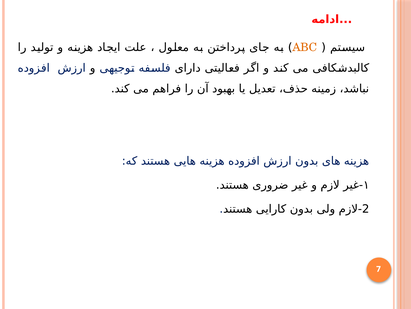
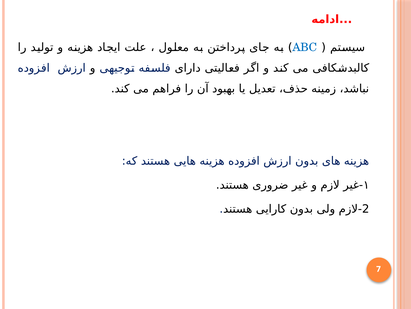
ABC colour: orange -> blue
